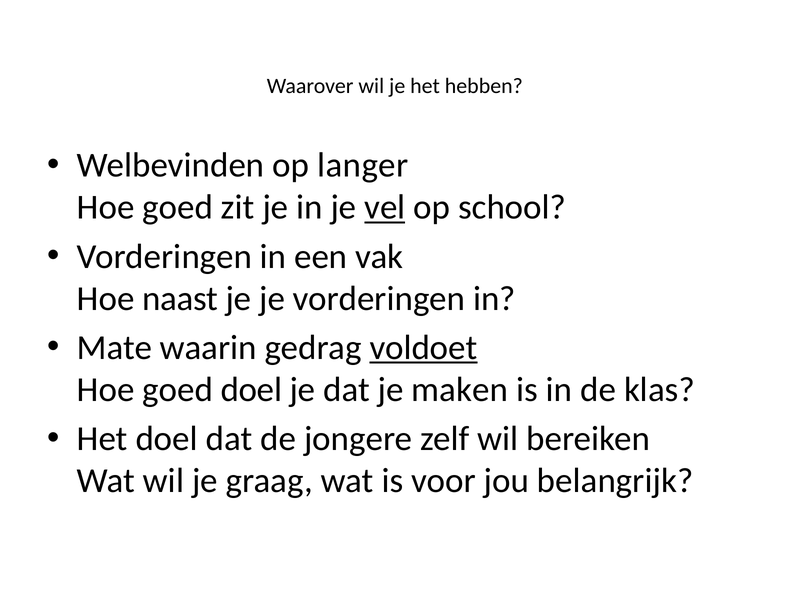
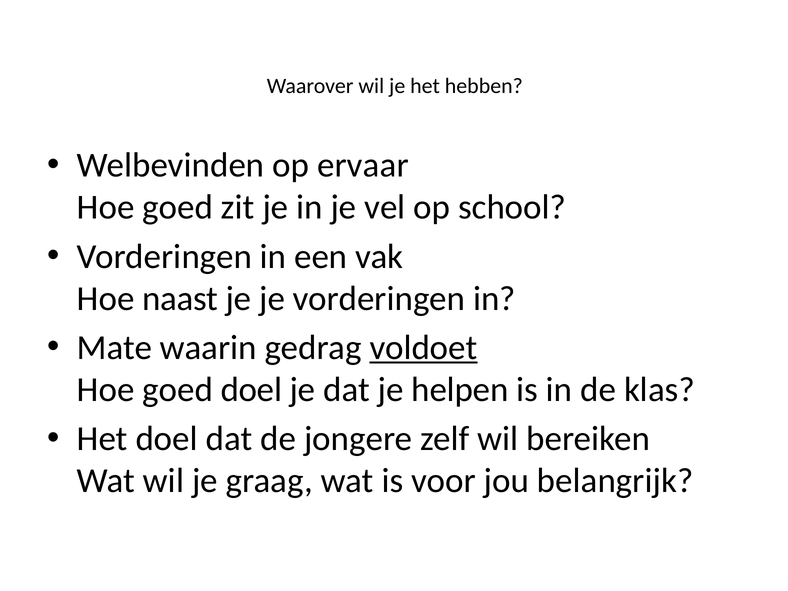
langer: langer -> ervaar
vel underline: present -> none
maken: maken -> helpen
